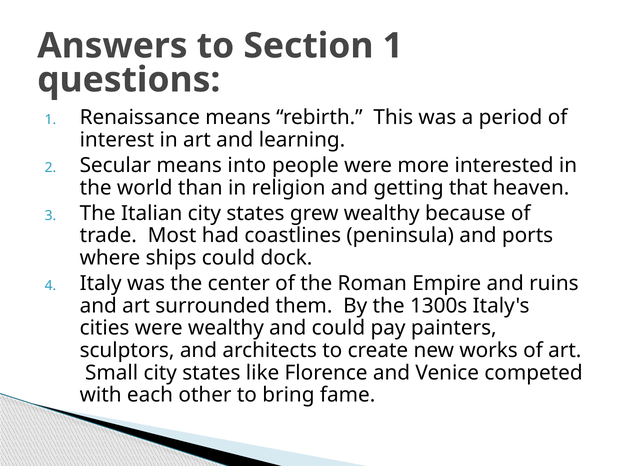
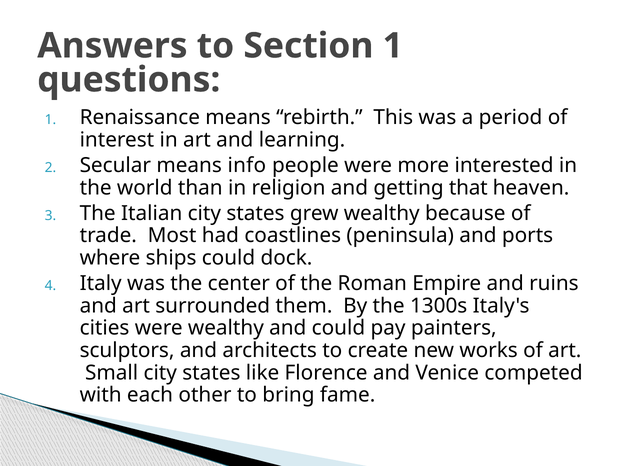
into: into -> info
